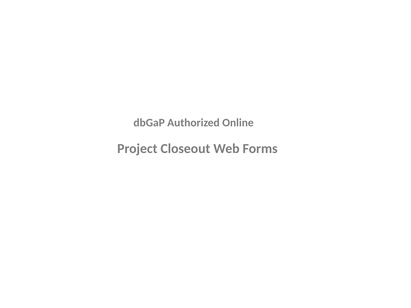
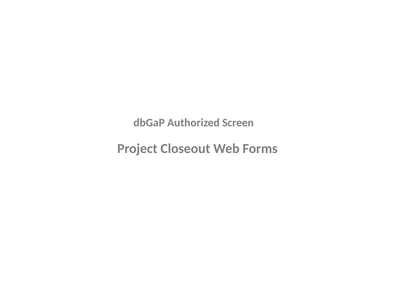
Online: Online -> Screen
